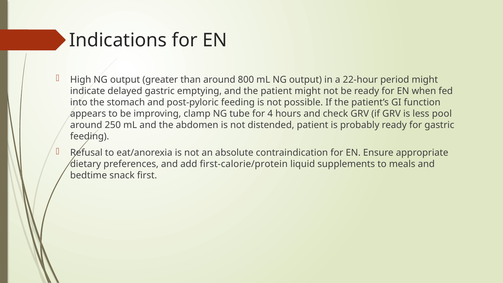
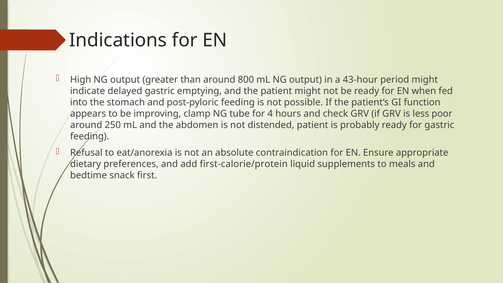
22-hour: 22-hour -> 43-hour
pool: pool -> poor
